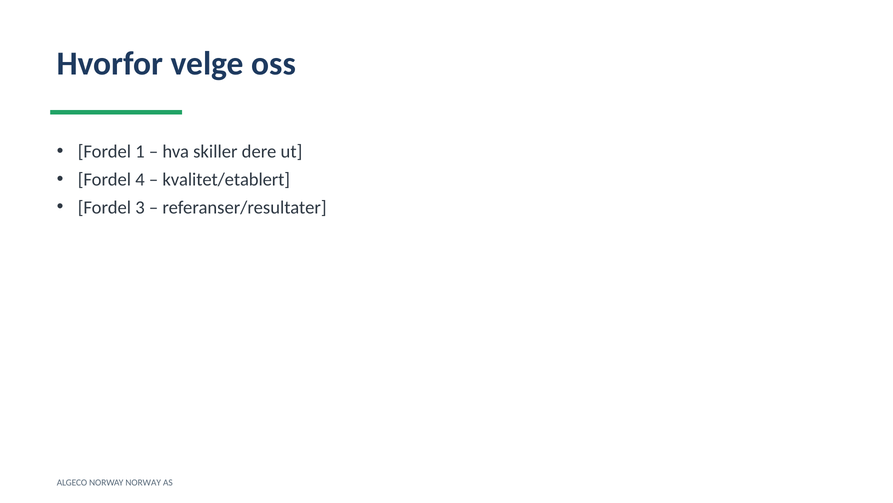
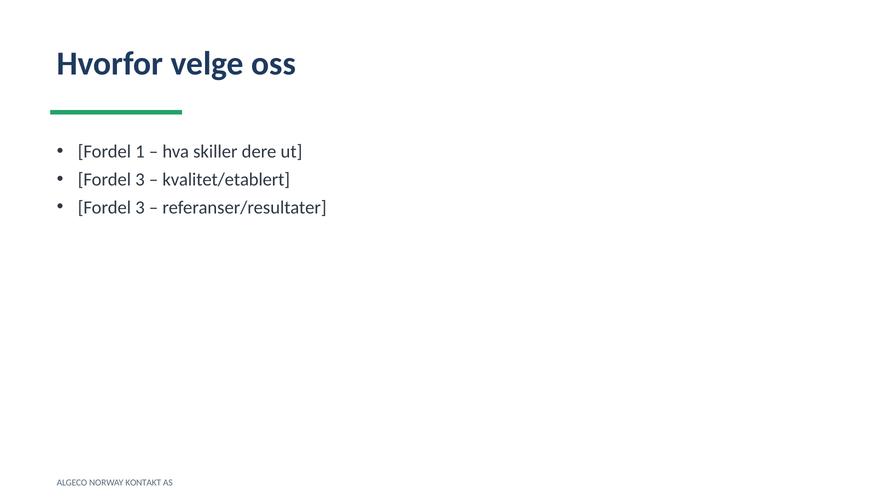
4 at (140, 179): 4 -> 3
NORWAY NORWAY: NORWAY -> KONTAKT
